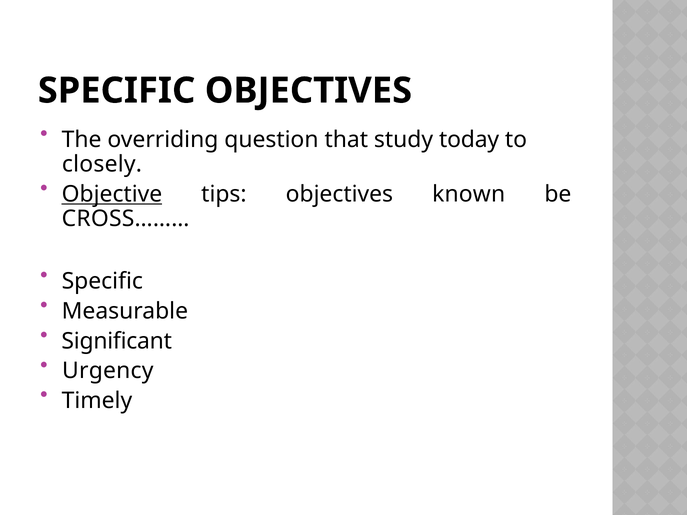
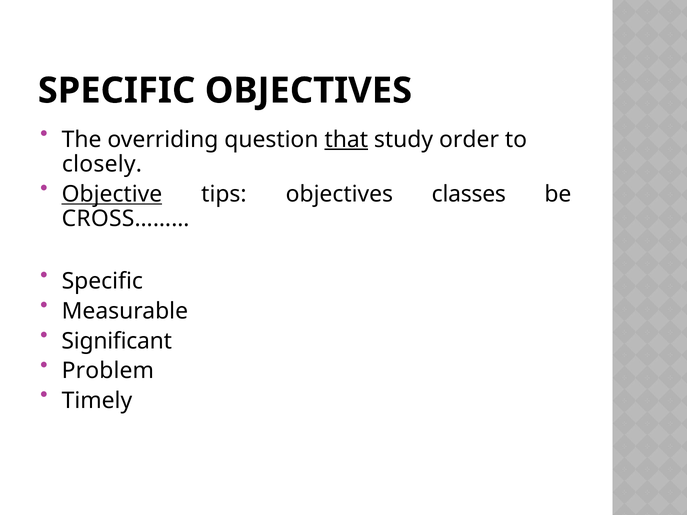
that underline: none -> present
today: today -> order
known: known -> classes
Urgency: Urgency -> Problem
